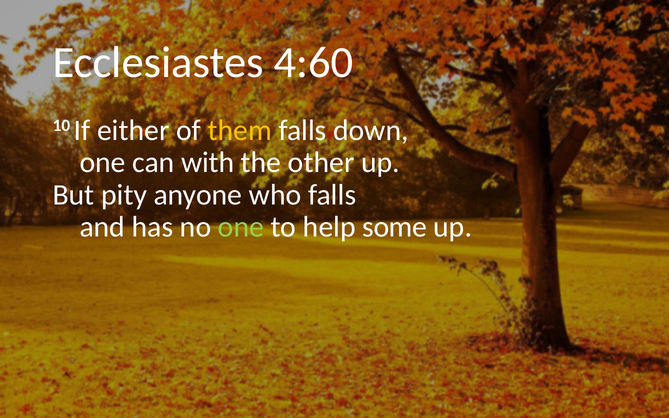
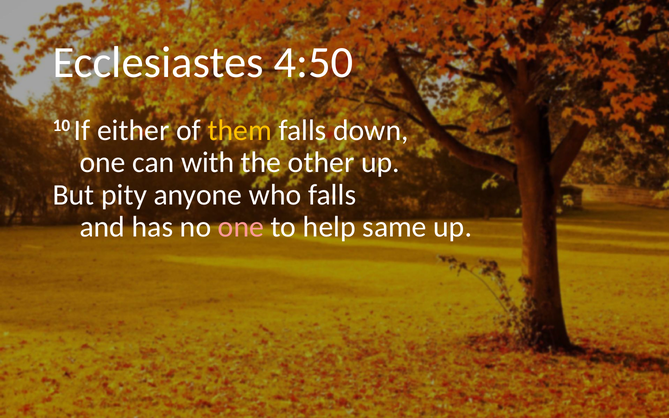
4:60: 4:60 -> 4:50
one at (241, 227) colour: light green -> pink
some: some -> same
